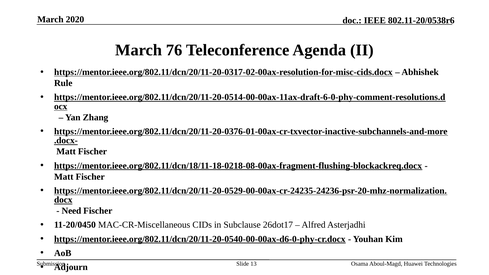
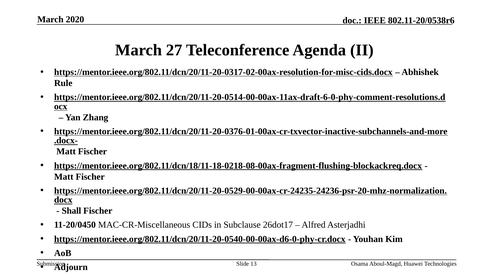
76: 76 -> 27
Need: Need -> Shall
